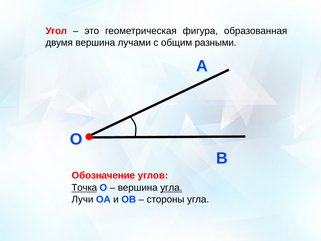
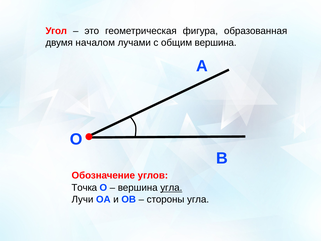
двумя вершина: вершина -> началом
общим разными: разными -> вершина
Точка underline: present -> none
